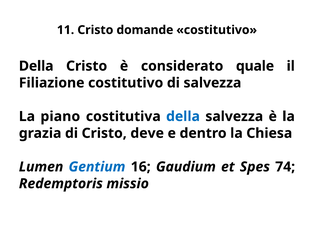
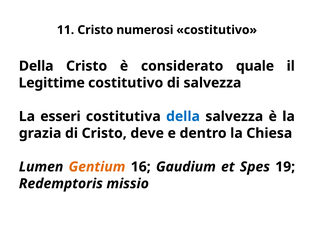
domande: domande -> numerosi
Filiazione: Filiazione -> Legittime
piano: piano -> esseri
Gentium colour: blue -> orange
74: 74 -> 19
